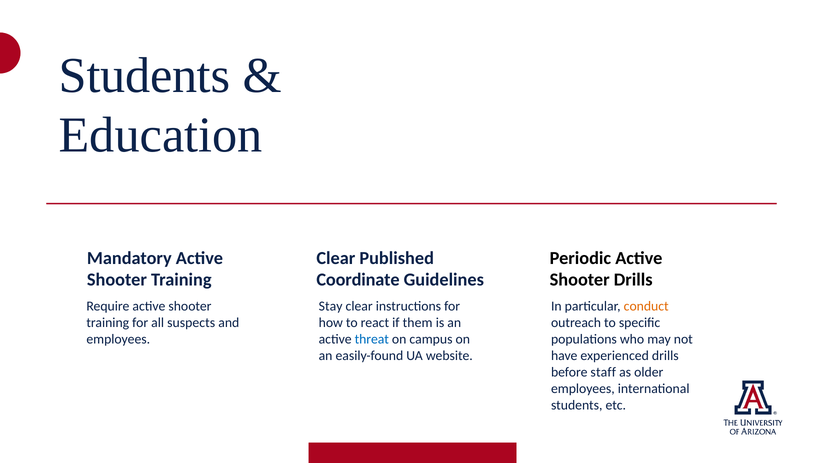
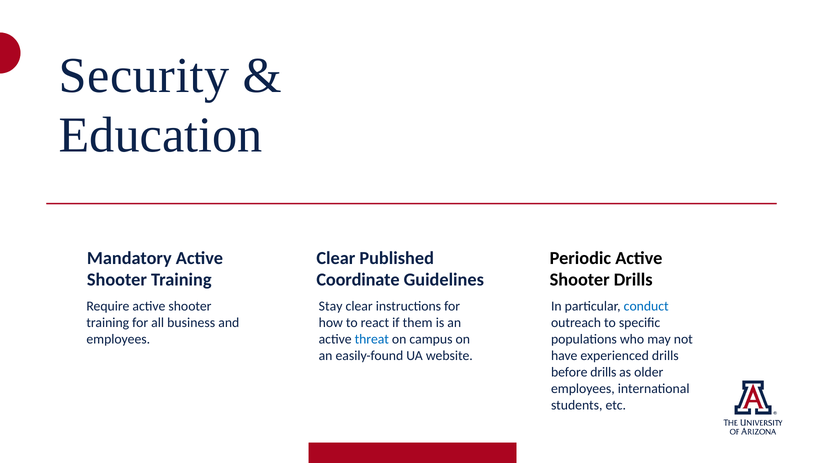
Students at (145, 76): Students -> Security
conduct colour: orange -> blue
suspects: suspects -> business
before staff: staff -> drills
